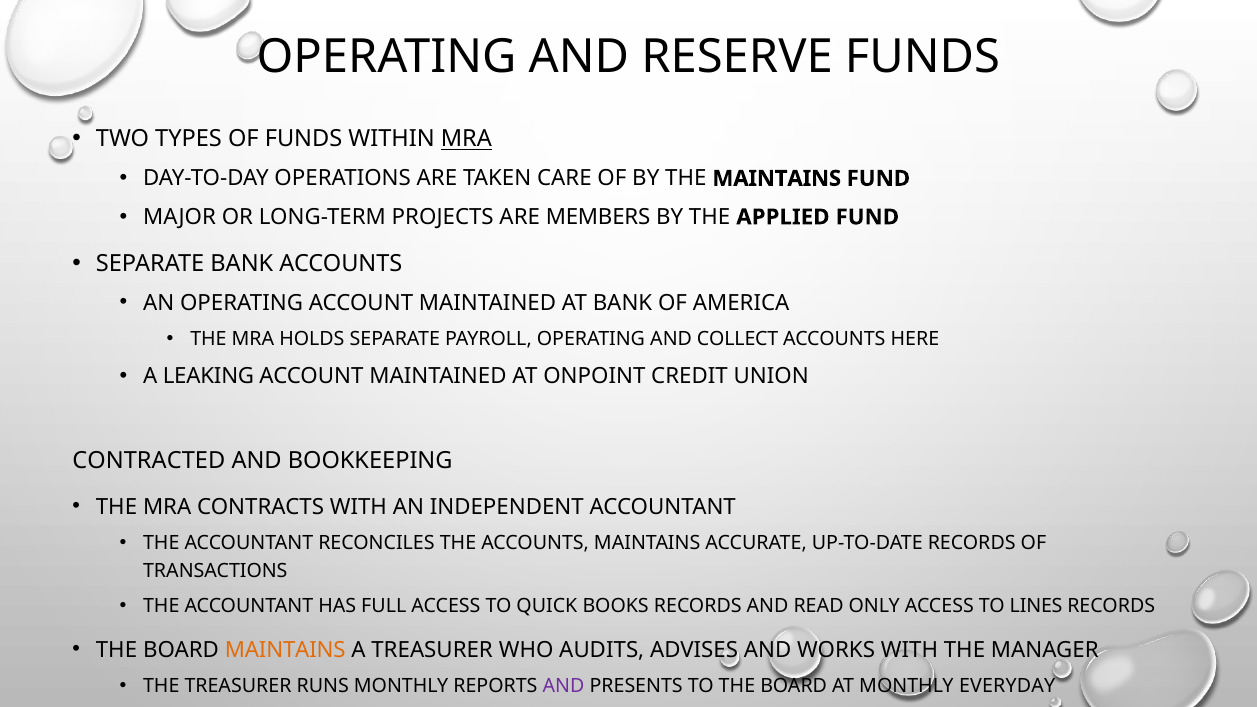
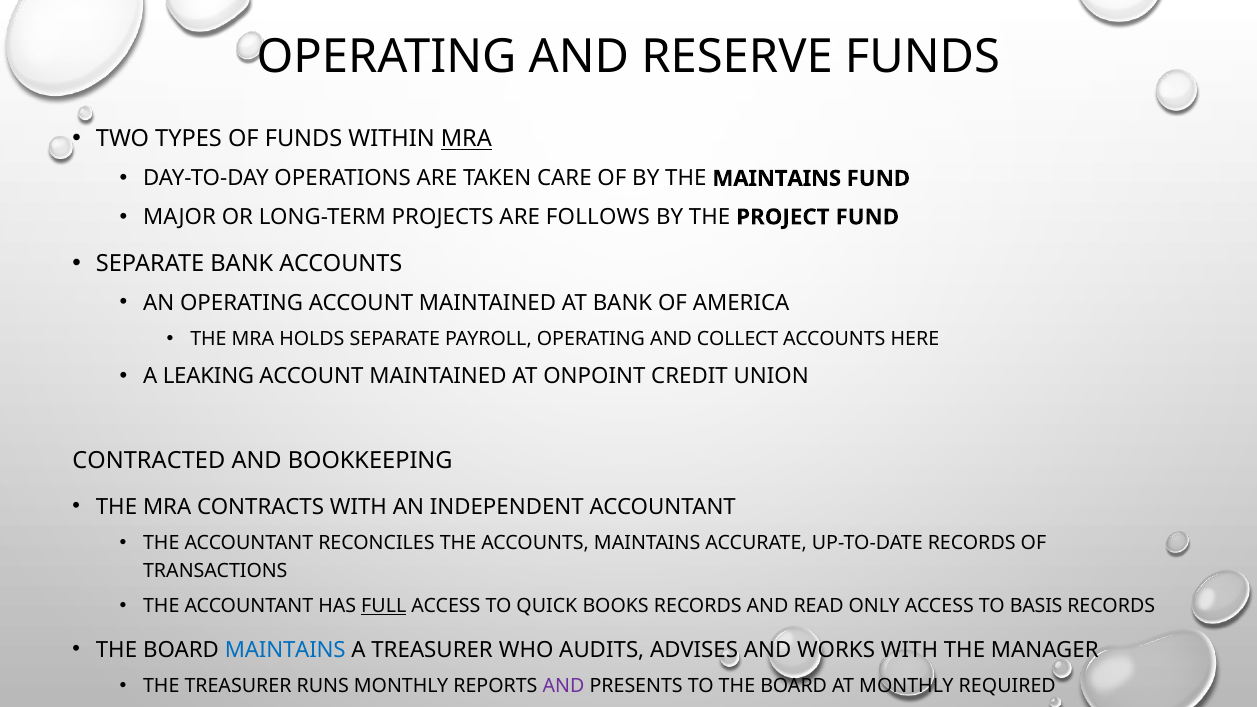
MEMBERS: MEMBERS -> FOLLOWS
APPLIED: APPLIED -> PROJECT
FULL underline: none -> present
LINES: LINES -> BASIS
MAINTAINS at (285, 650) colour: orange -> blue
EVERYDAY: EVERYDAY -> REQUIRED
